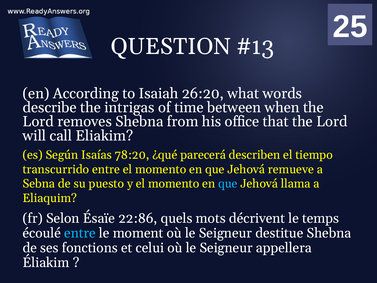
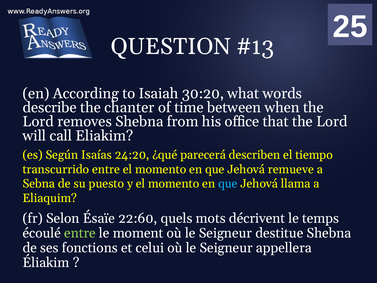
26:20: 26:20 -> 30:20
intrigas: intrigas -> chanter
78:20: 78:20 -> 24:20
22:86: 22:86 -> 22:60
entre at (80, 233) colour: light blue -> light green
